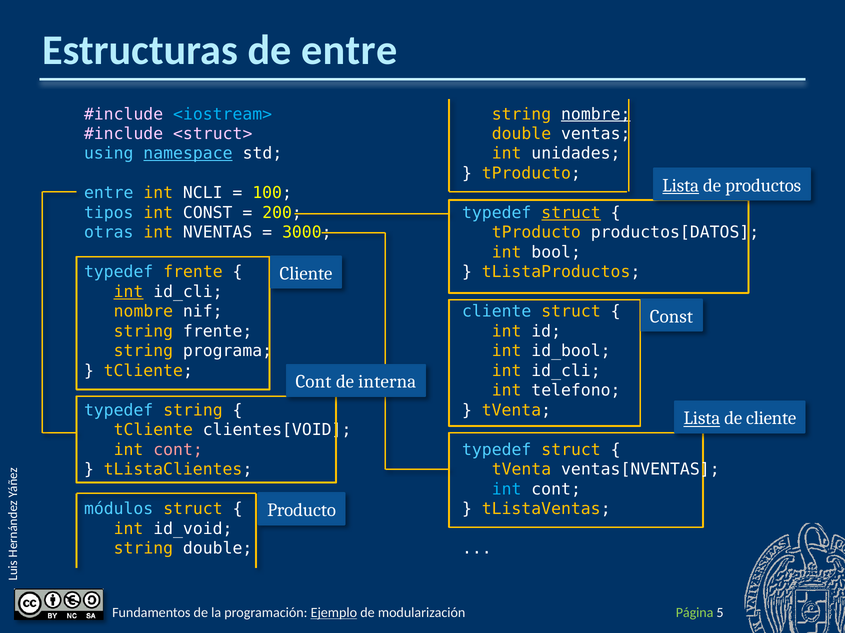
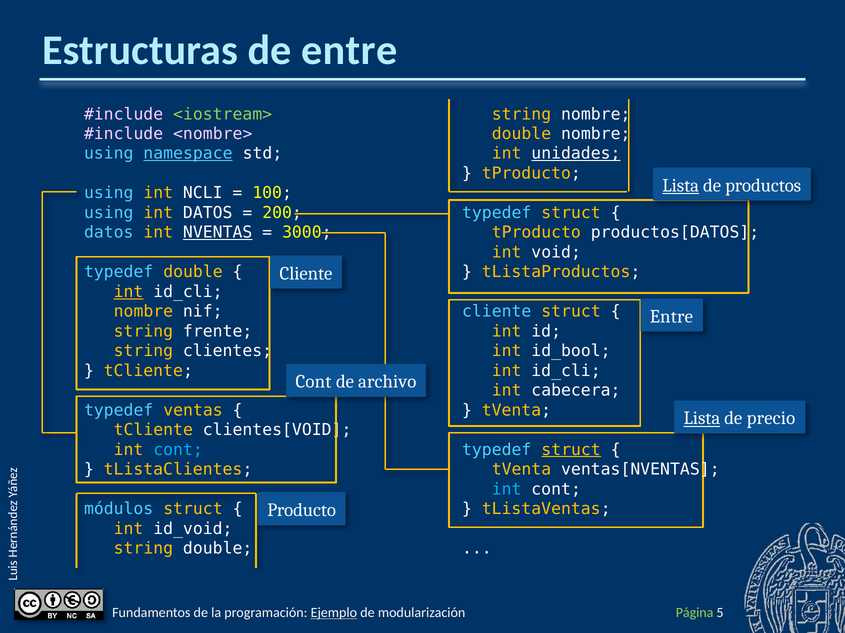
<iostream> colour: light blue -> light green
nombre at (596, 114) underline: present -> none
<struct>: <struct> -> <nombre>
double ventas: ventas -> nombre
unidades underline: none -> present
entre at (109, 193): entre -> using
tipos at (109, 213): tipos -> using
int CONST: CONST -> DATOS
struct at (571, 213) underline: present -> none
otras at (109, 233): otras -> datos
NVENTAS underline: none -> present
bool: bool -> void
typedef frente: frente -> double
Const at (671, 317): Const -> Entre
programa: programa -> clientes
interna: interna -> archivo
telefono: telefono -> cabecera
typedef string: string -> ventas
de cliente: cliente -> precio
cont at (178, 450) colour: pink -> light blue
struct at (571, 450) underline: none -> present
